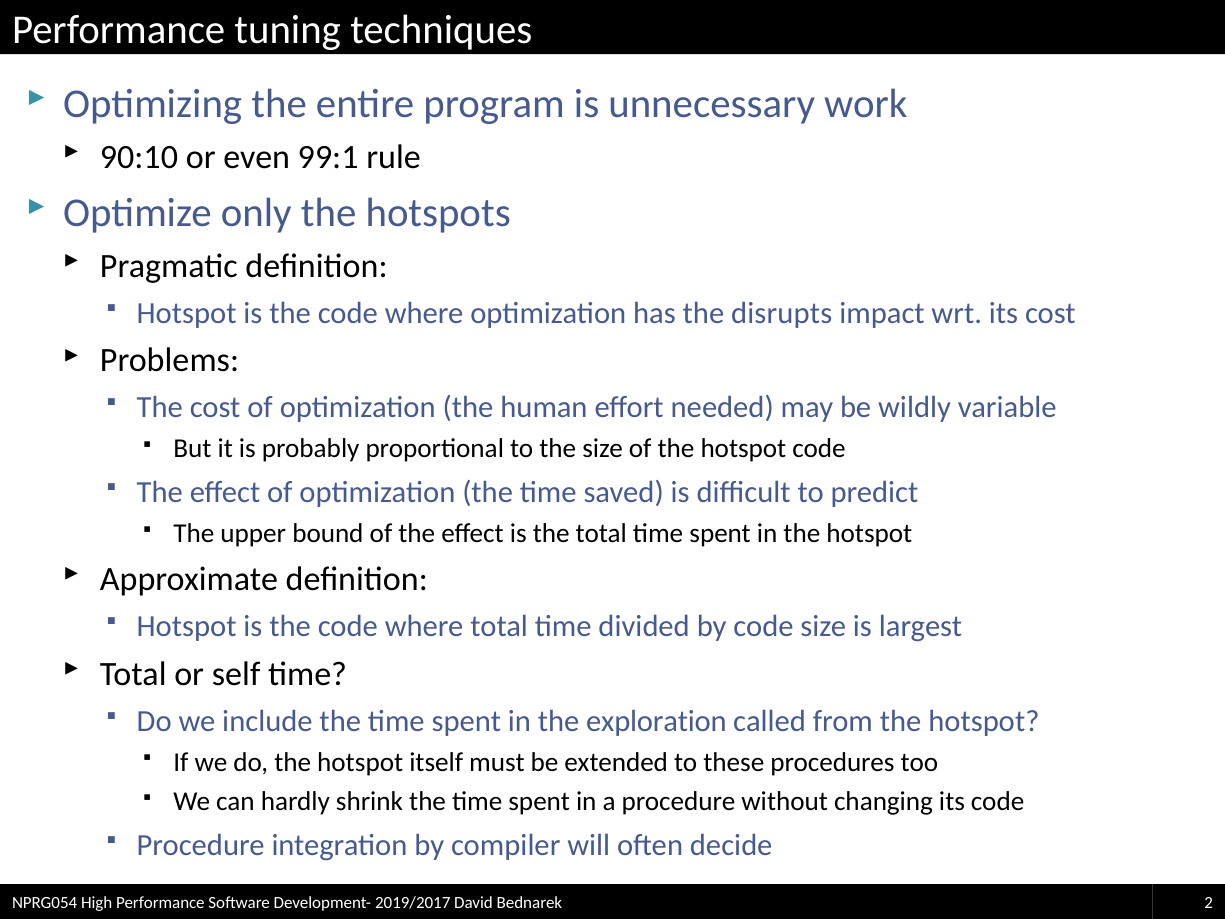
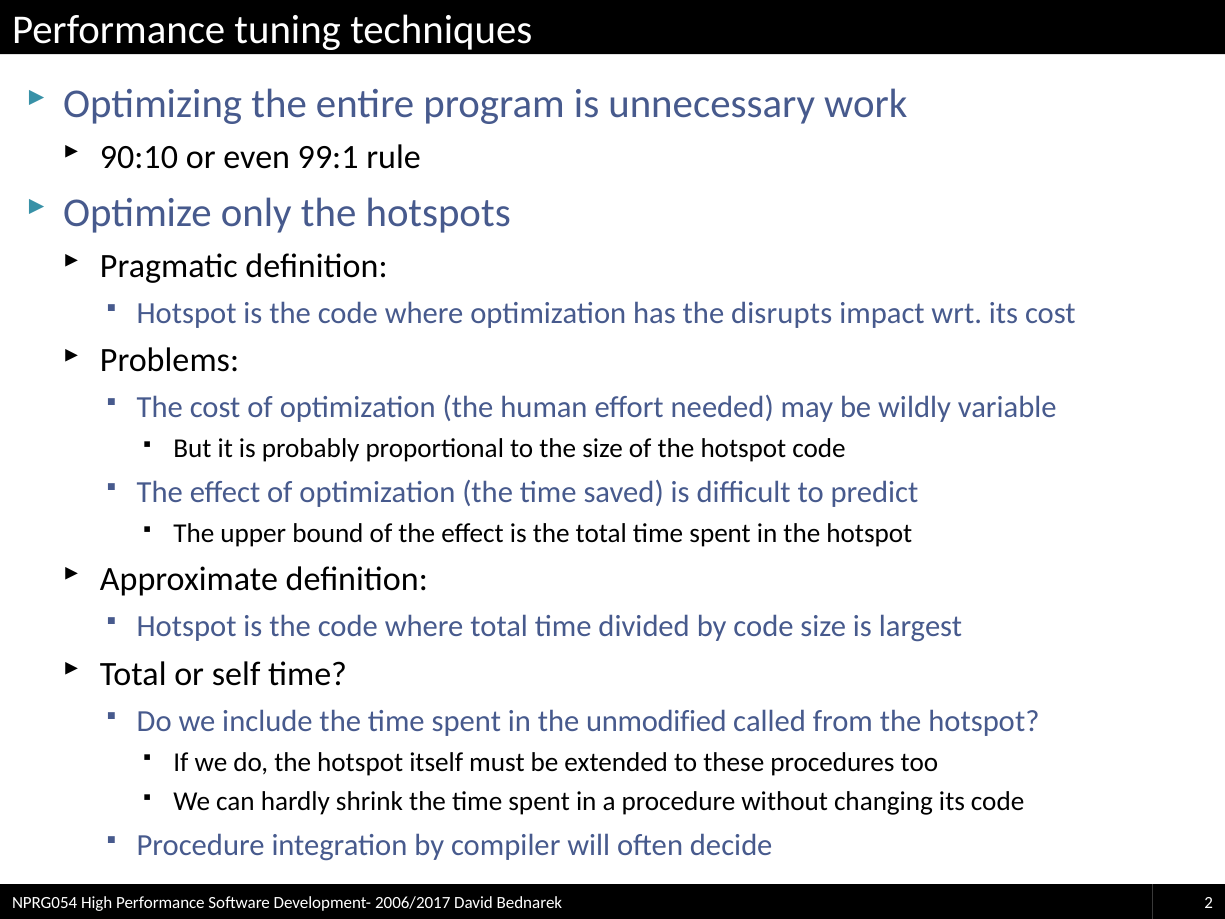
exploration: exploration -> unmodified
2019/2017: 2019/2017 -> 2006/2017
